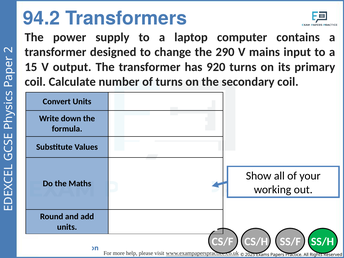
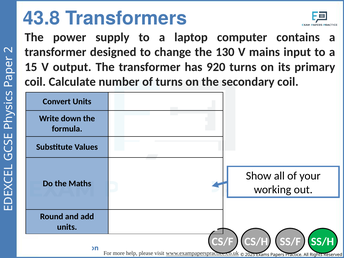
94.2: 94.2 -> 43.8
290: 290 -> 130
